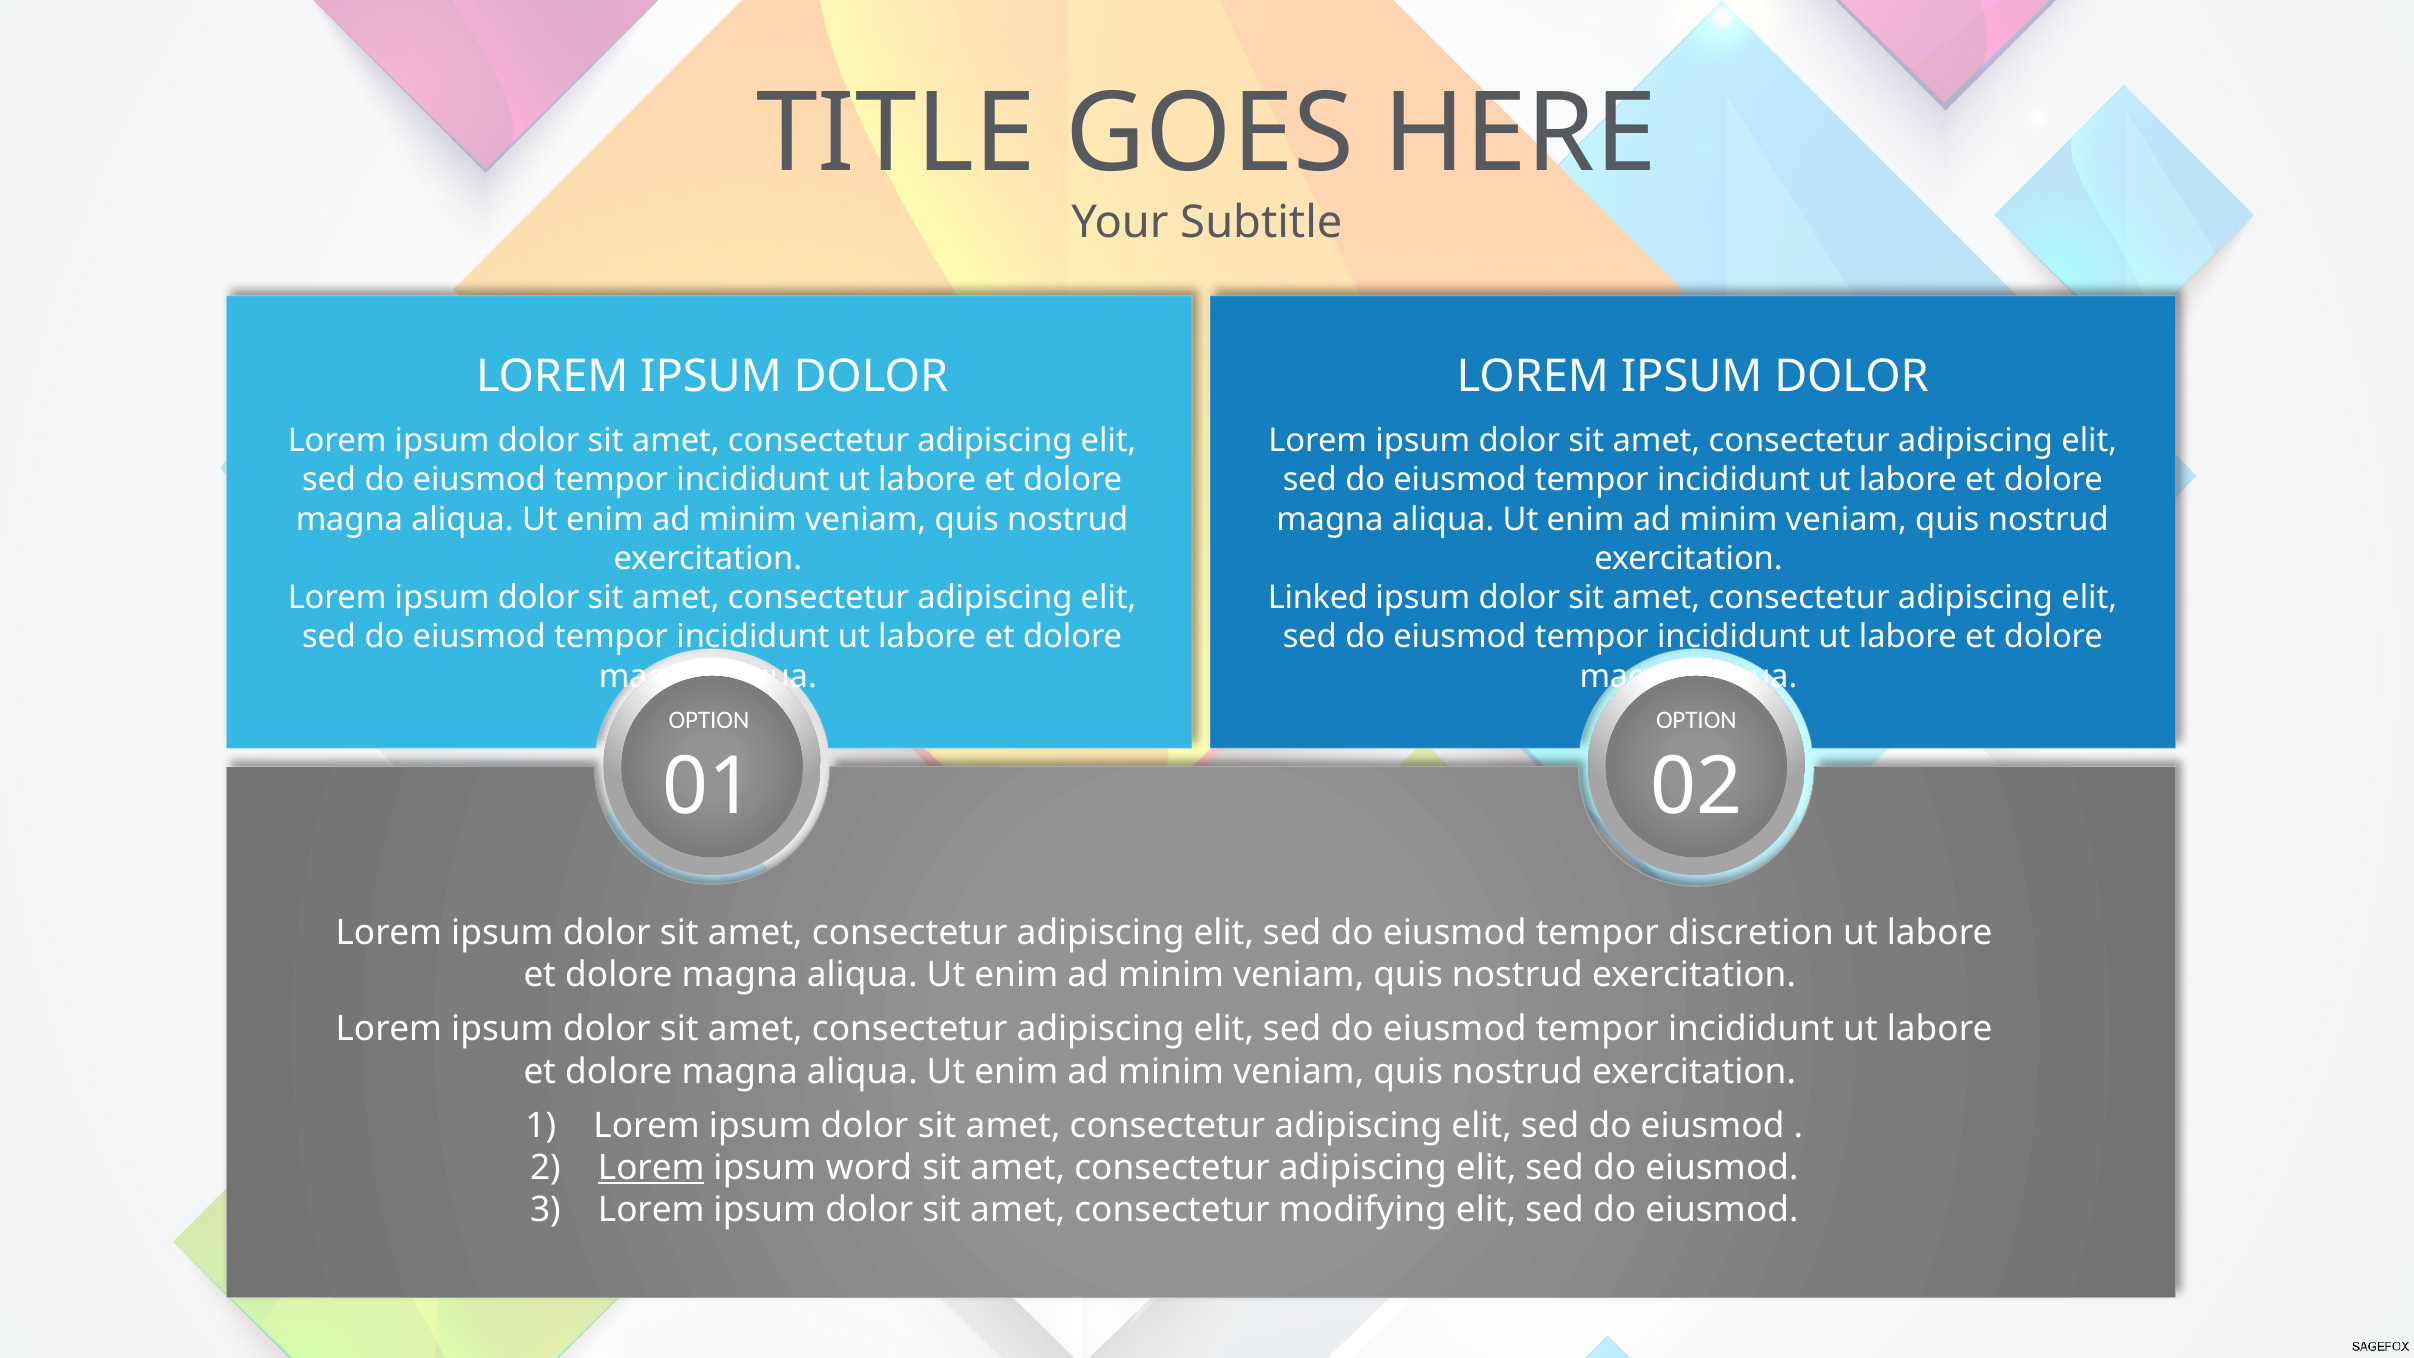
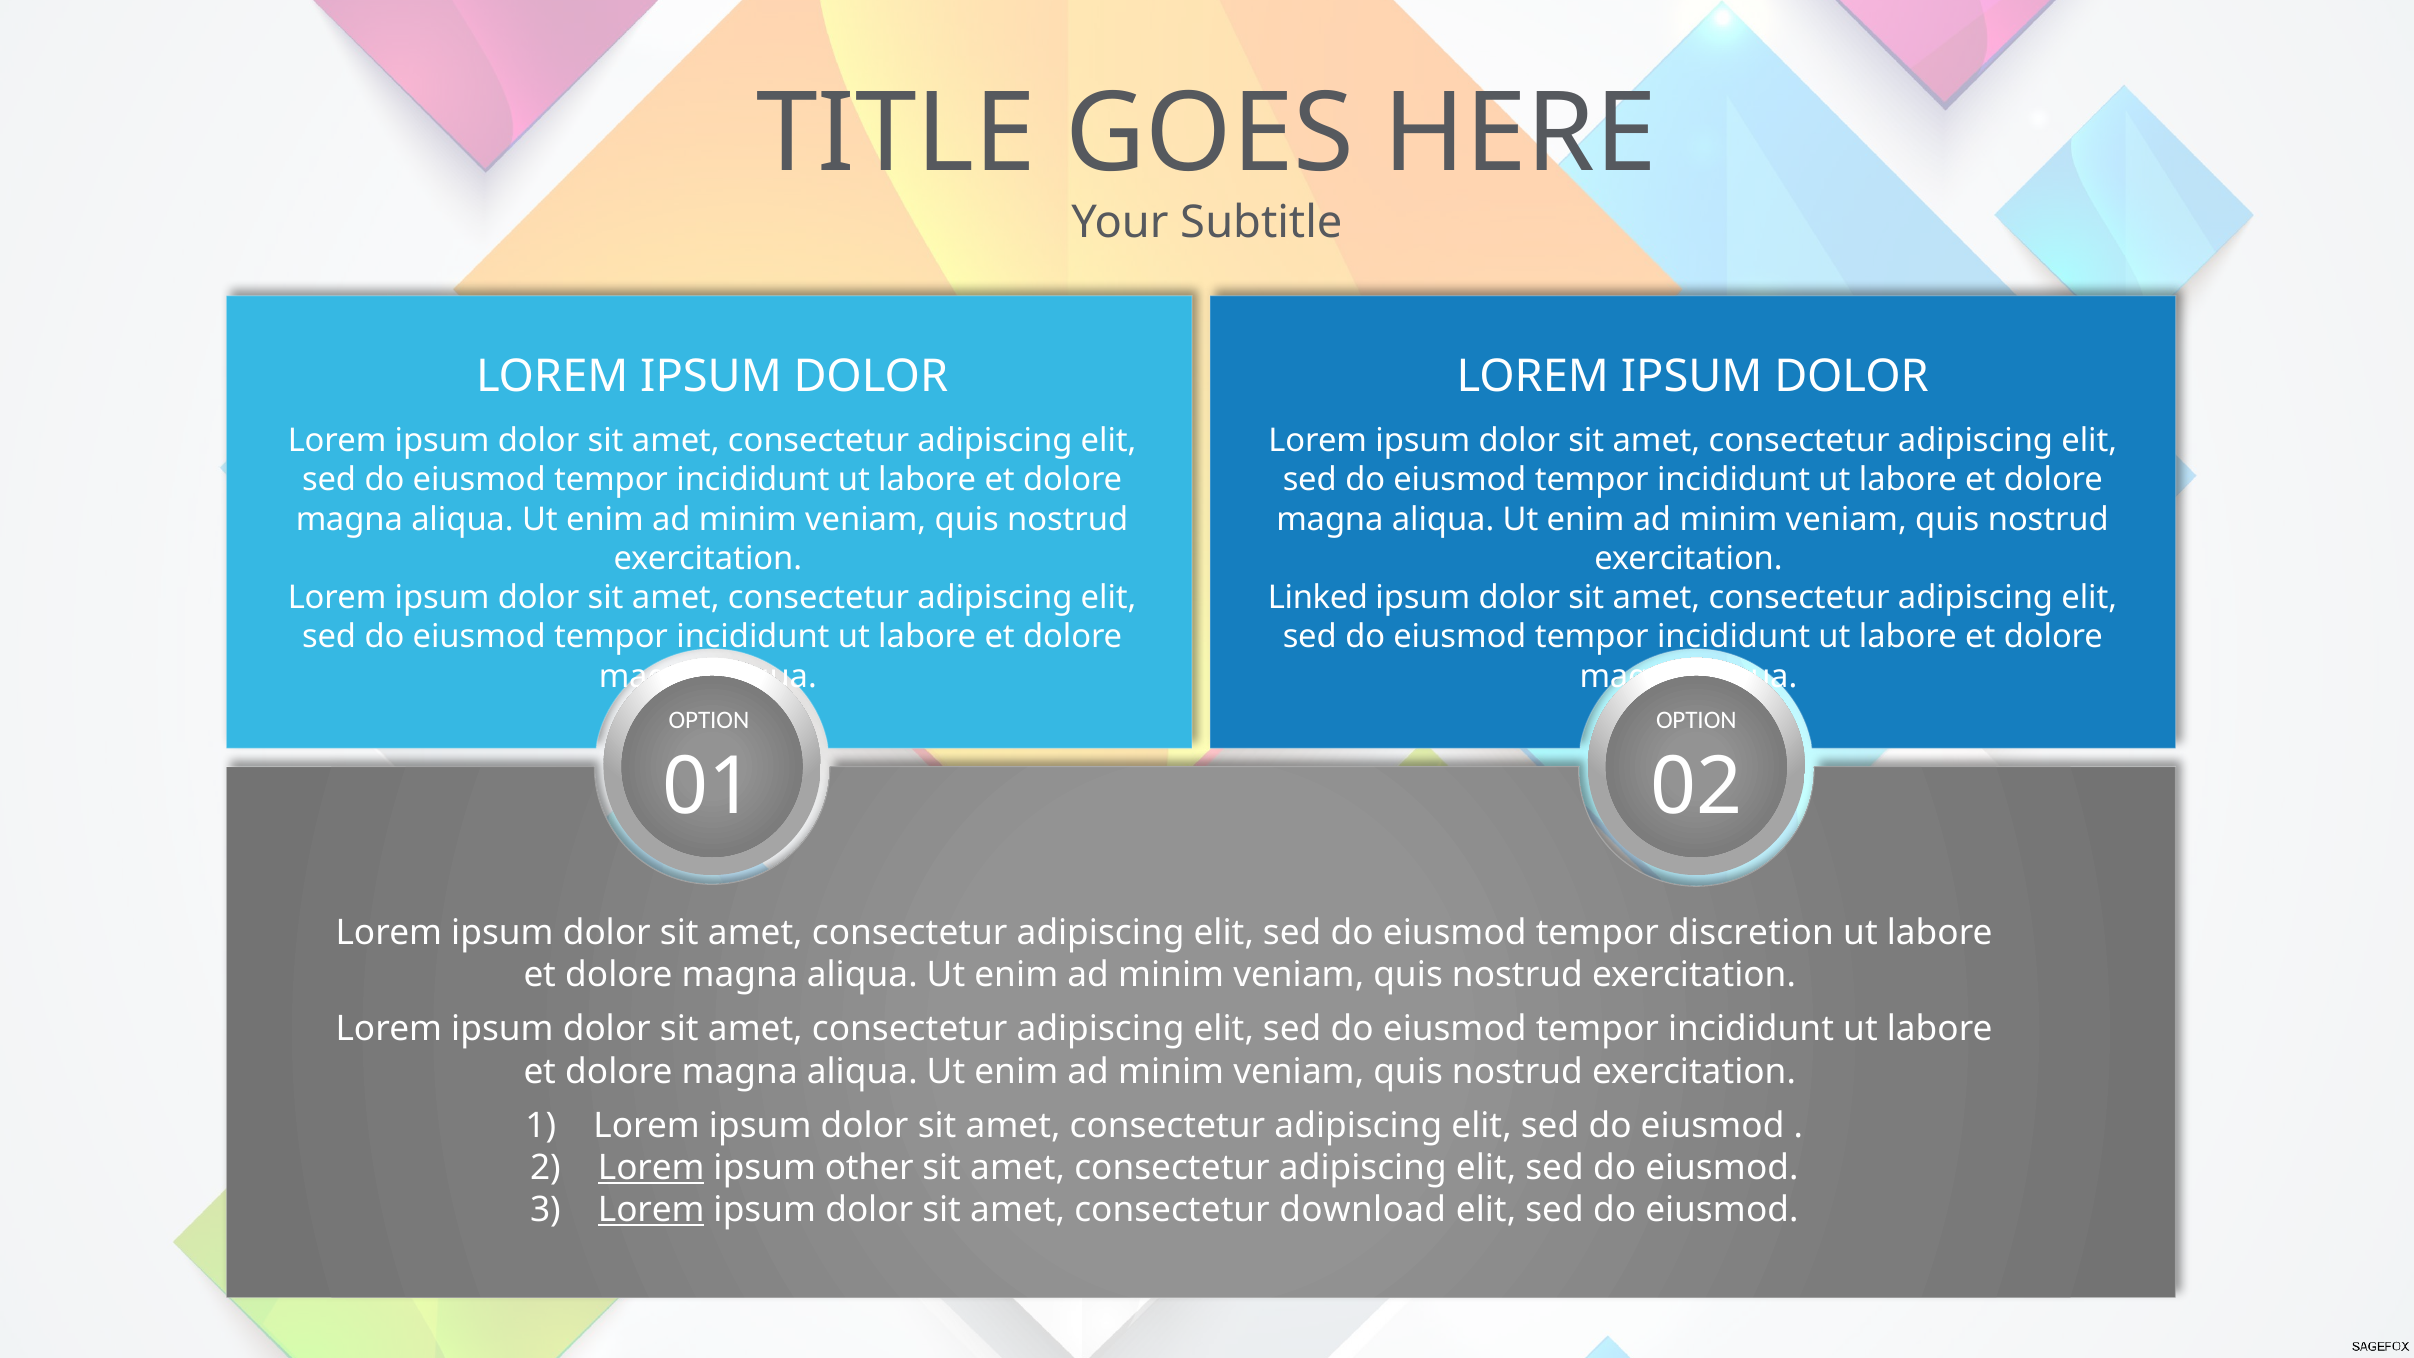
word: word -> other
Lorem at (651, 1210) underline: none -> present
modifying: modifying -> download
